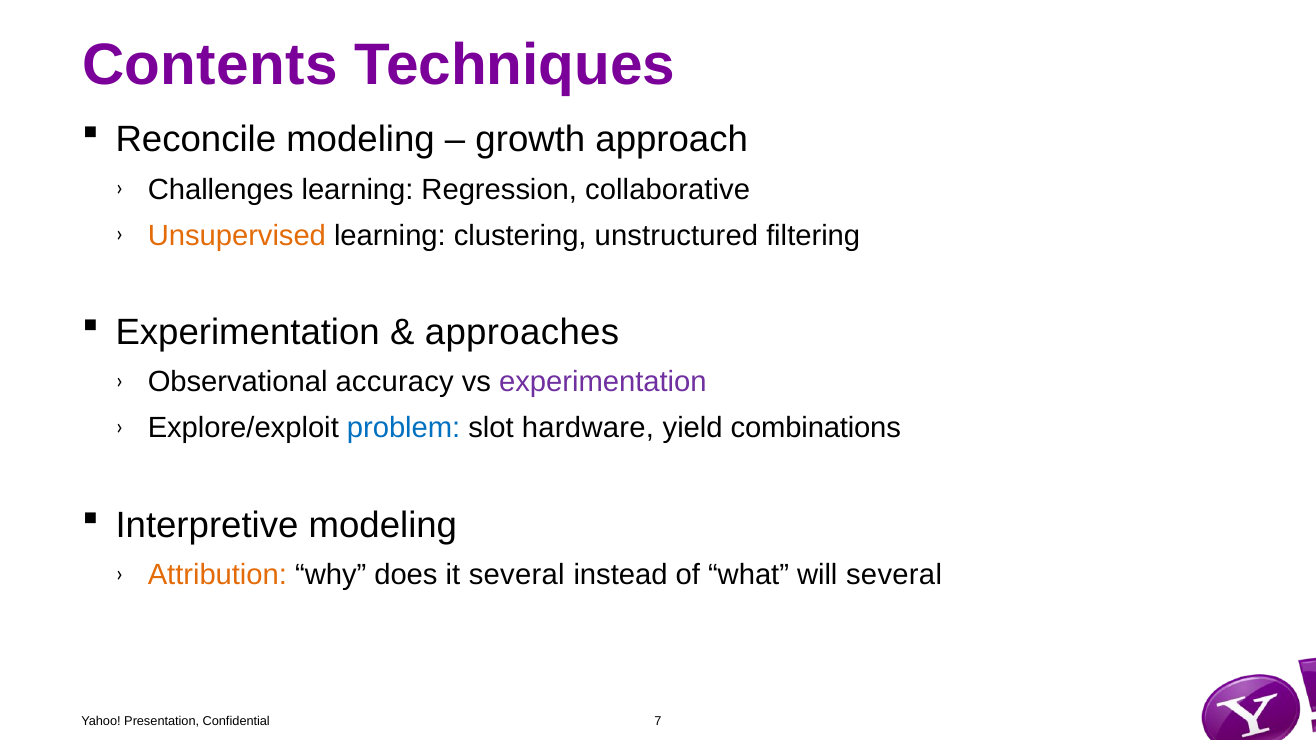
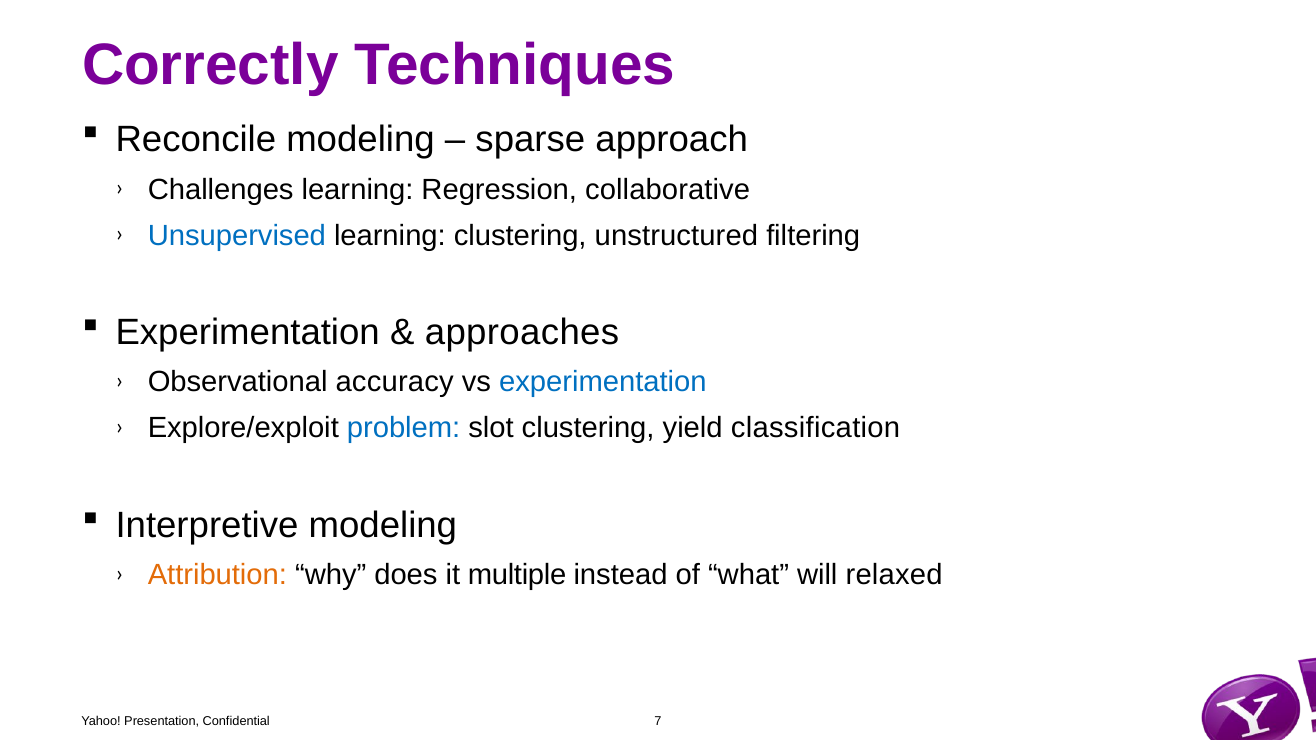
Contents: Contents -> Correctly
growth: growth -> sparse
Unsupervised colour: orange -> blue
experimentation at (603, 382) colour: purple -> blue
slot hardware: hardware -> clustering
combinations: combinations -> classification
it several: several -> multiple
will several: several -> relaxed
